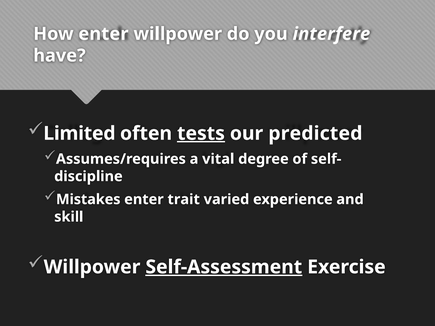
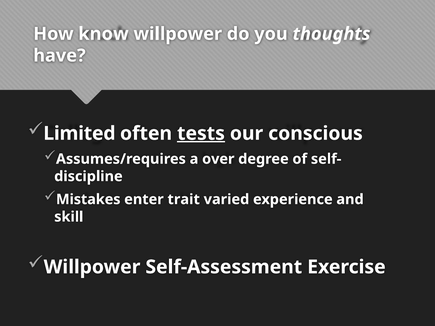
How enter: enter -> know
interfere: interfere -> thoughts
predicted: predicted -> conscious
vital: vital -> over
Self-Assessment underline: present -> none
